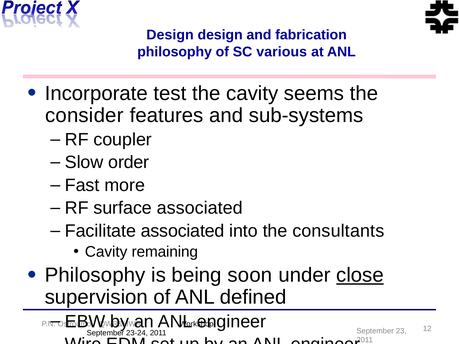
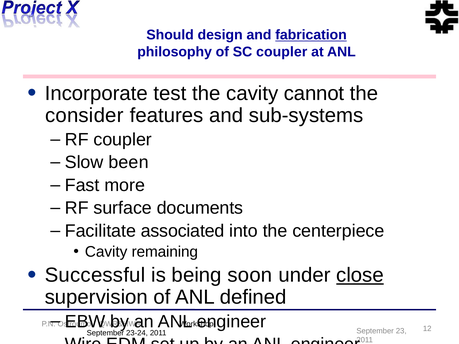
Design at (170, 35): Design -> Should
fabrication underline: none -> present
SC various: various -> coupler
seems: seems -> cannot
order: order -> been
surface associated: associated -> documents
consultants: consultants -> centerpiece
Philosophy at (95, 275): Philosophy -> Successful
